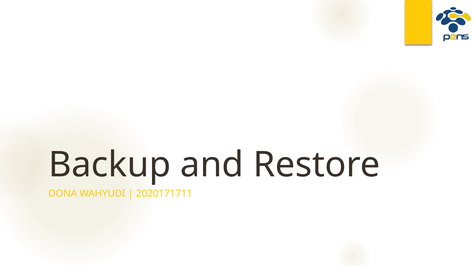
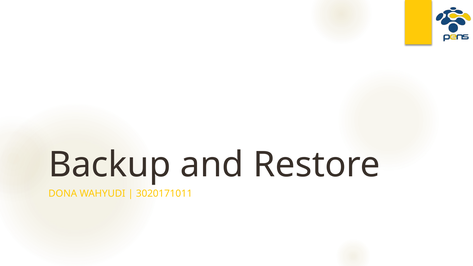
2020171711: 2020171711 -> 3020171011
